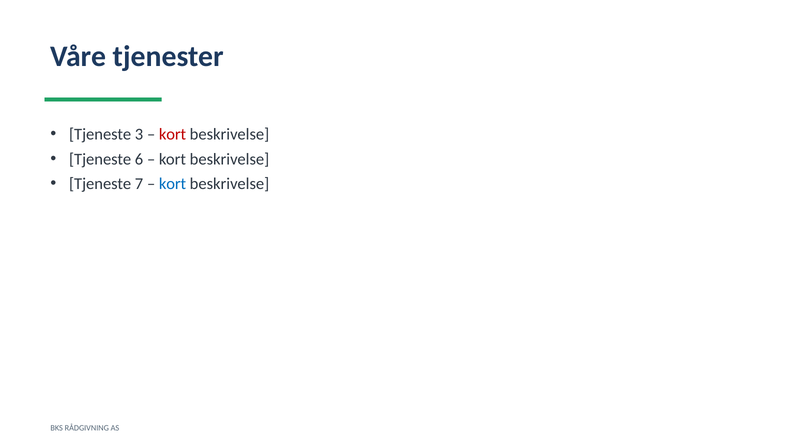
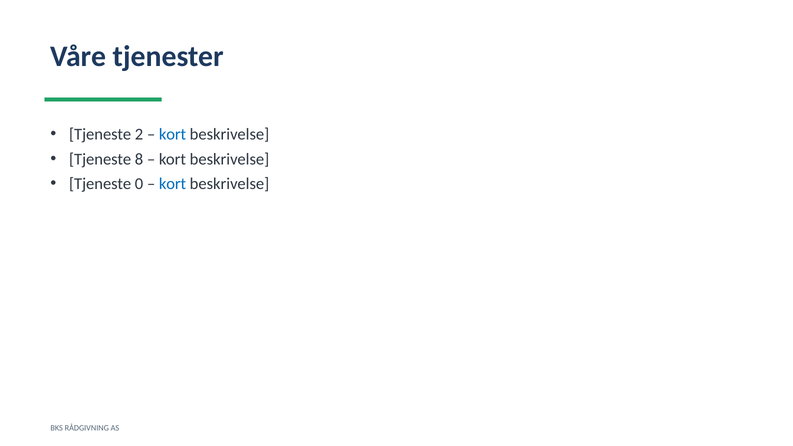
3: 3 -> 2
kort at (173, 134) colour: red -> blue
6: 6 -> 8
7: 7 -> 0
